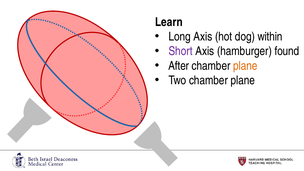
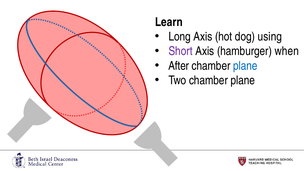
within: within -> using
found: found -> when
plane at (245, 66) colour: orange -> blue
